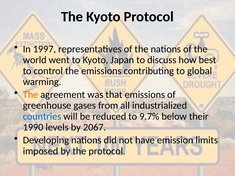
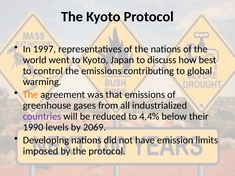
countries colour: blue -> purple
9.7%: 9.7% -> 4.4%
2067: 2067 -> 2069
